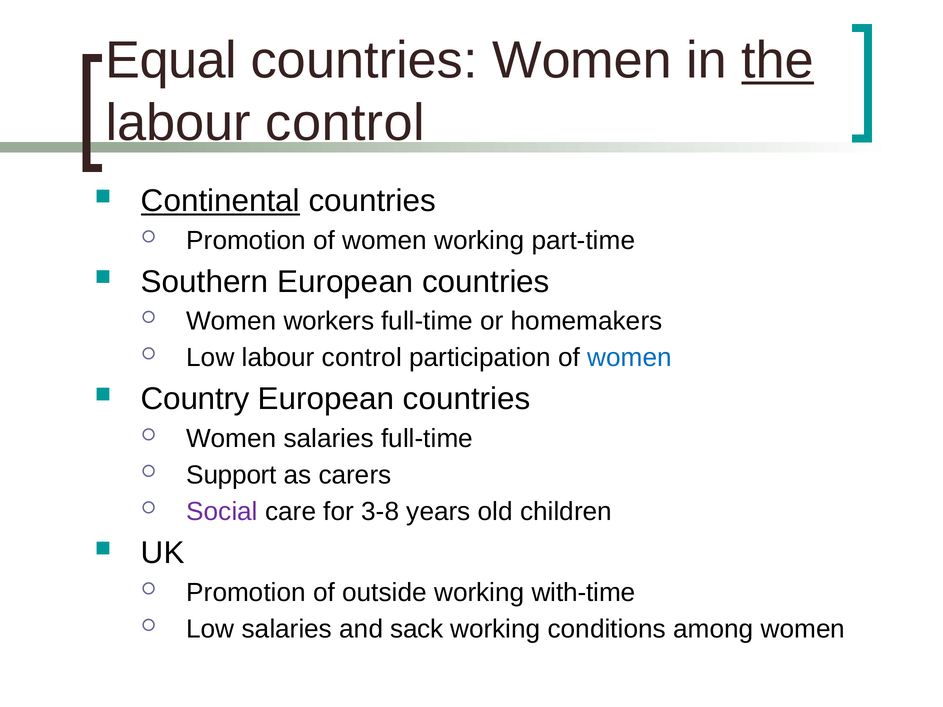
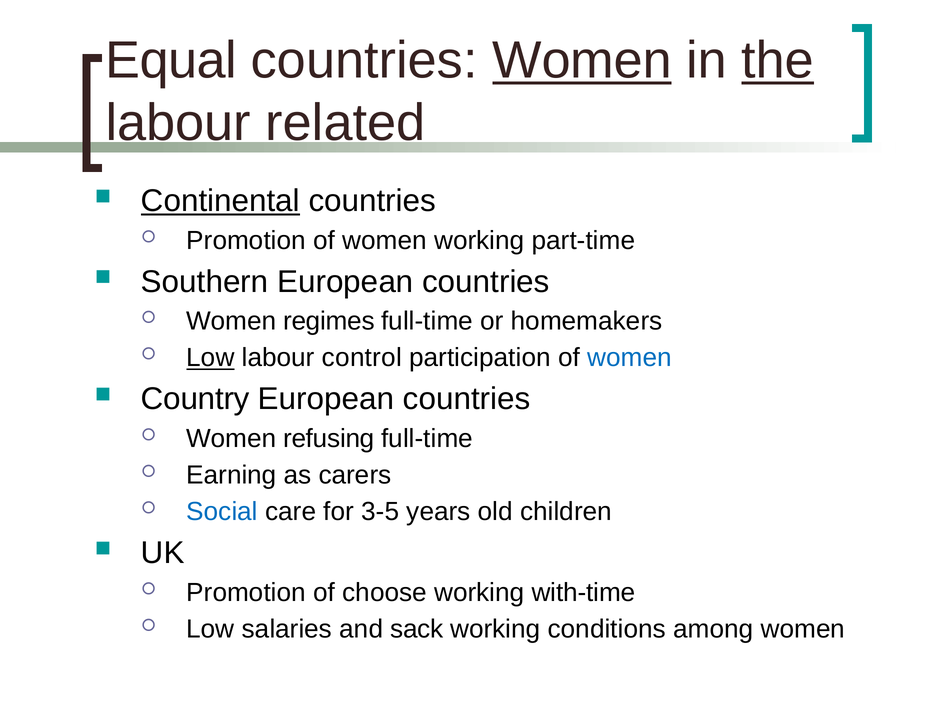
Women at (582, 60) underline: none -> present
control at (345, 123): control -> related
workers: workers -> regimes
Low at (210, 358) underline: none -> present
Women salaries: salaries -> refusing
Support: Support -> Earning
Social colour: purple -> blue
3-8: 3-8 -> 3-5
outside: outside -> choose
